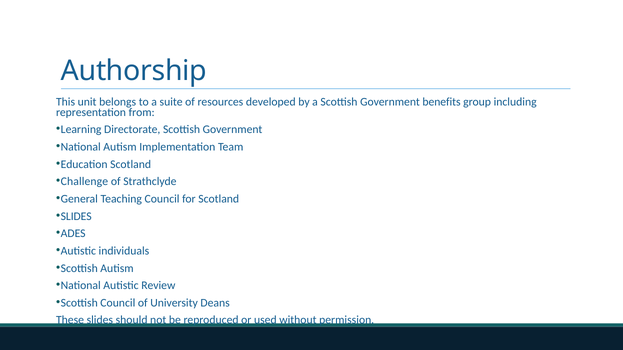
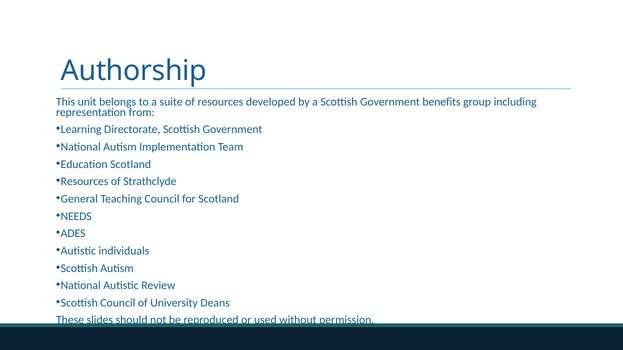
Challenge at (84, 182): Challenge -> Resources
SLIDES at (76, 216): SLIDES -> NEEDS
